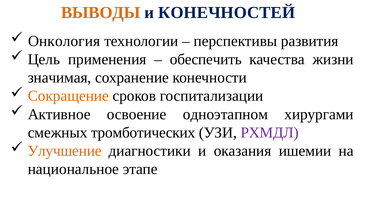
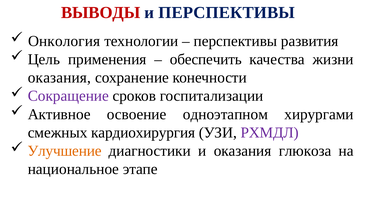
ВЫВОДЫ colour: orange -> red
и КОНЕЧНОСТЕЙ: КОНЕЧНОСТЕЙ -> ПЕРСПЕКТИВЫ
значимая at (60, 78): значимая -> оказания
Сокращение colour: orange -> purple
тромботических: тромботических -> кардиохирургия
ишемии: ишемии -> глюкоза
